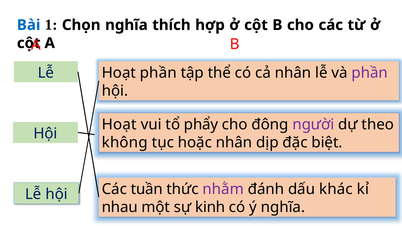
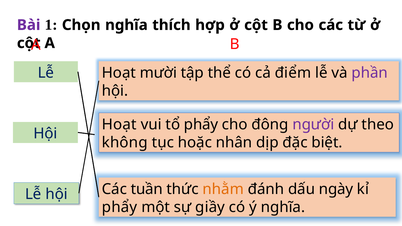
Bài colour: blue -> purple
Hoạt phần: phần -> mười
cả nhân: nhân -> điểm
nhằm colour: purple -> orange
khác: khác -> ngày
nhau at (120, 207): nhau -> phẩy
kinh: kinh -> giầy
